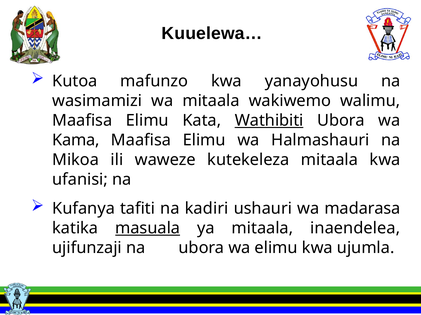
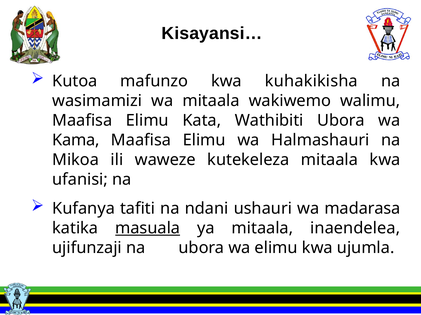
Kuuelewa…: Kuuelewa… -> Kisayansi…
yanayohusu: yanayohusu -> kuhakikisha
Wathibiti underline: present -> none
kadiri: kadiri -> ndani
